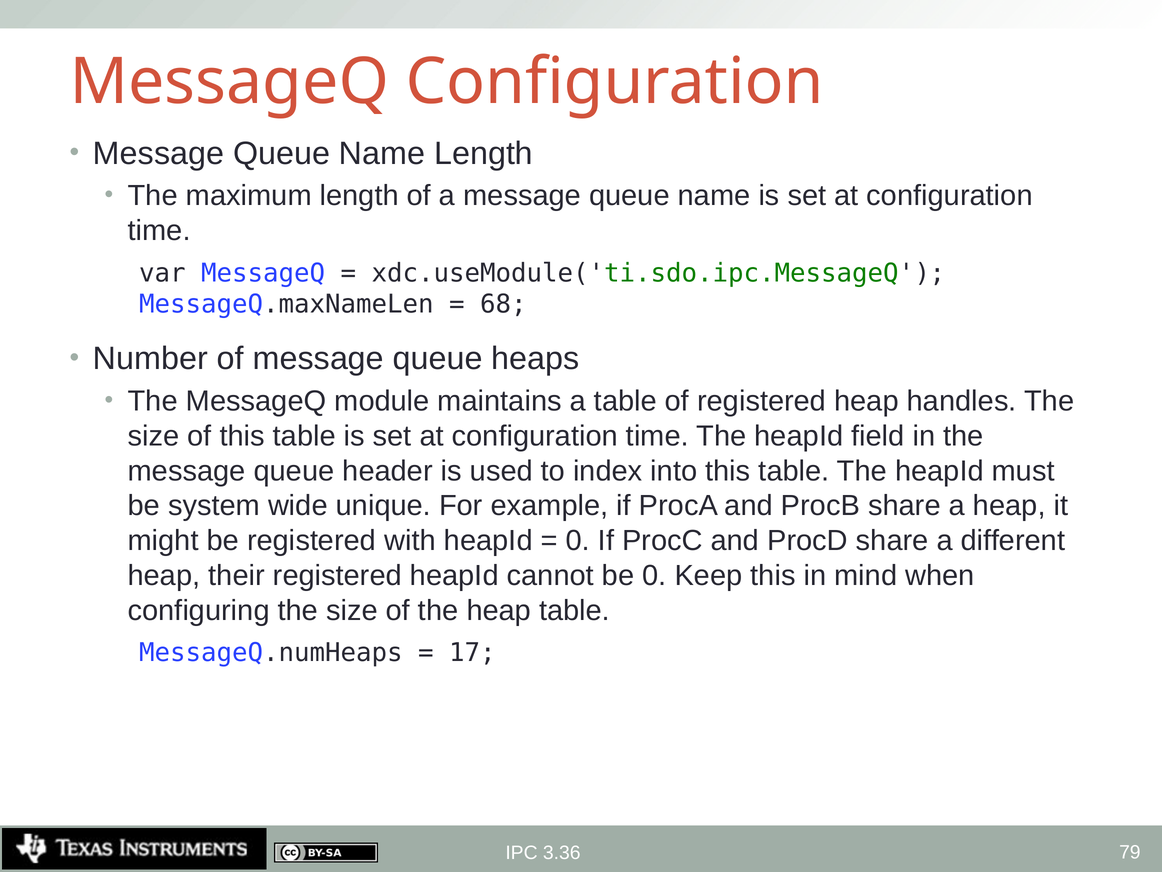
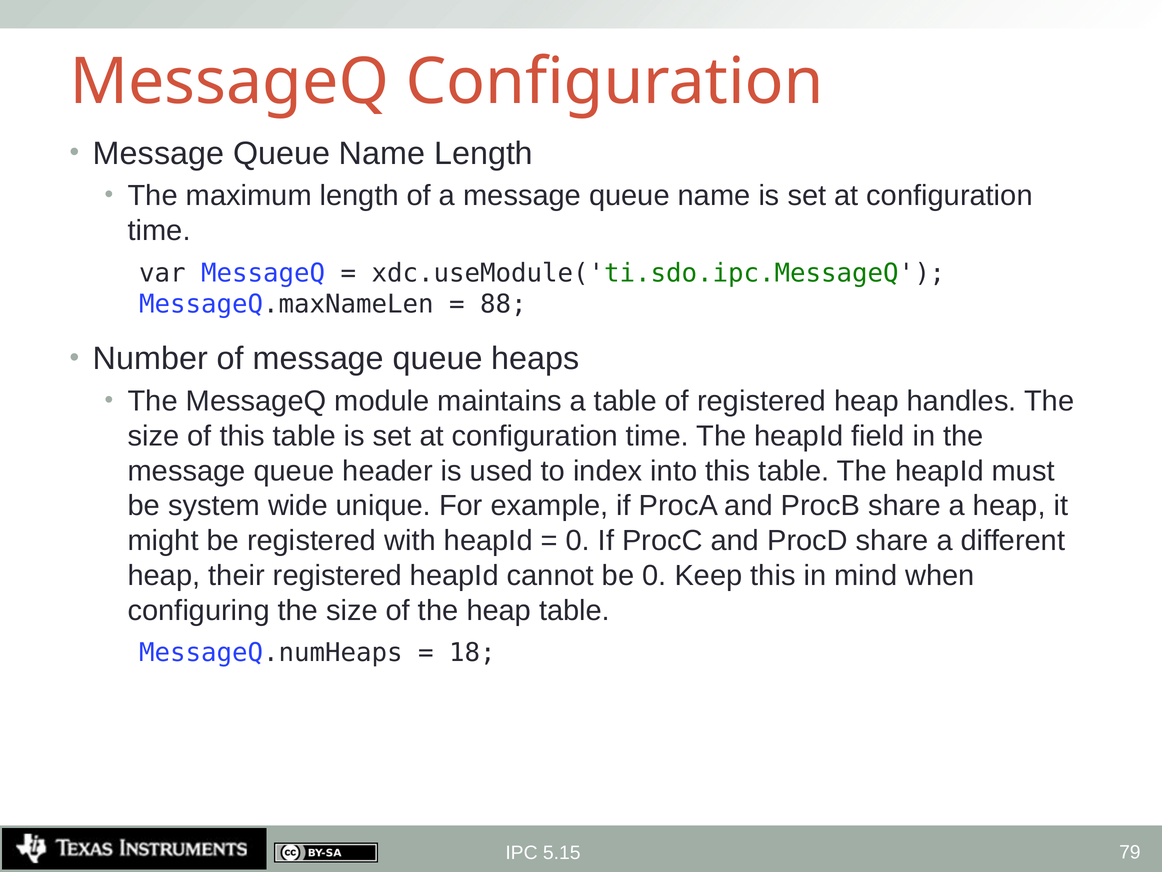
68: 68 -> 88
17: 17 -> 18
3.36: 3.36 -> 5.15
